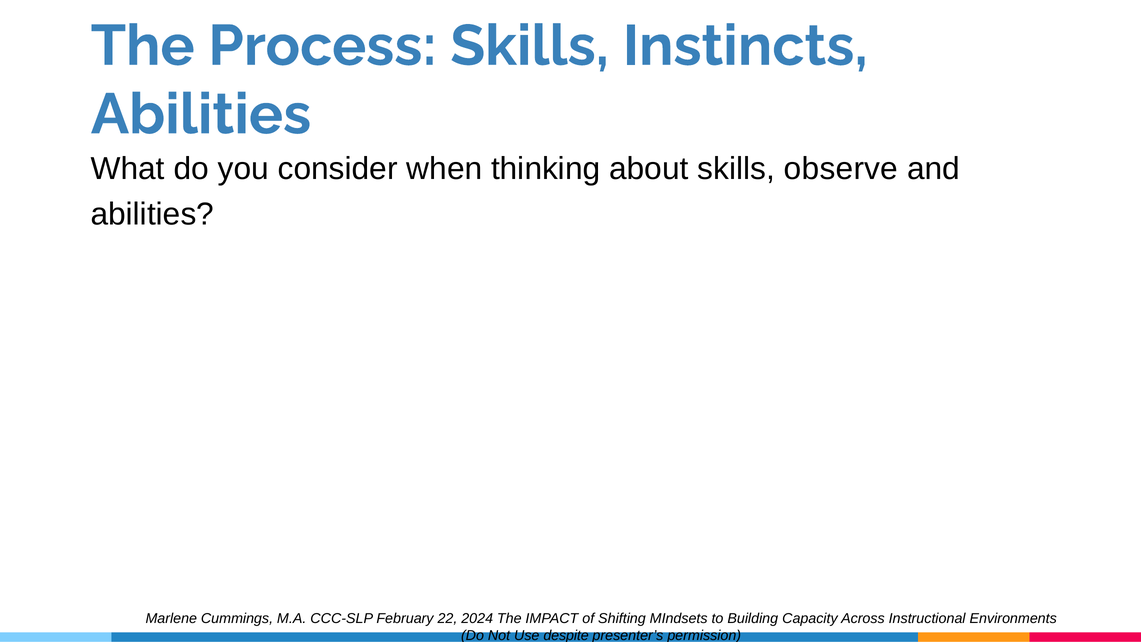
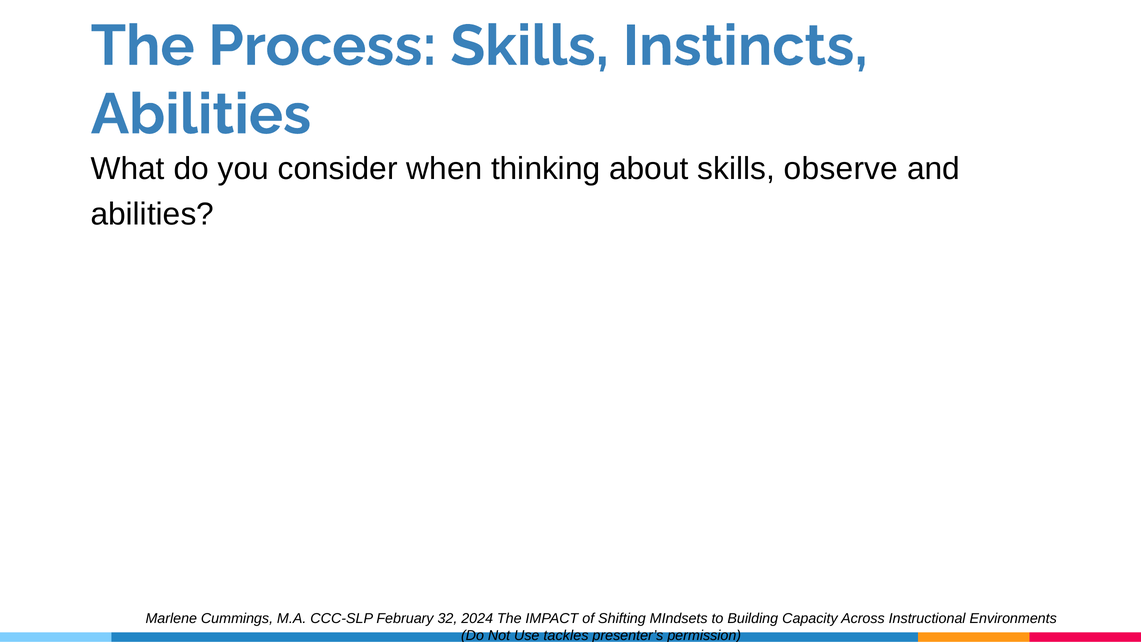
22: 22 -> 32
despite: despite -> tackles
